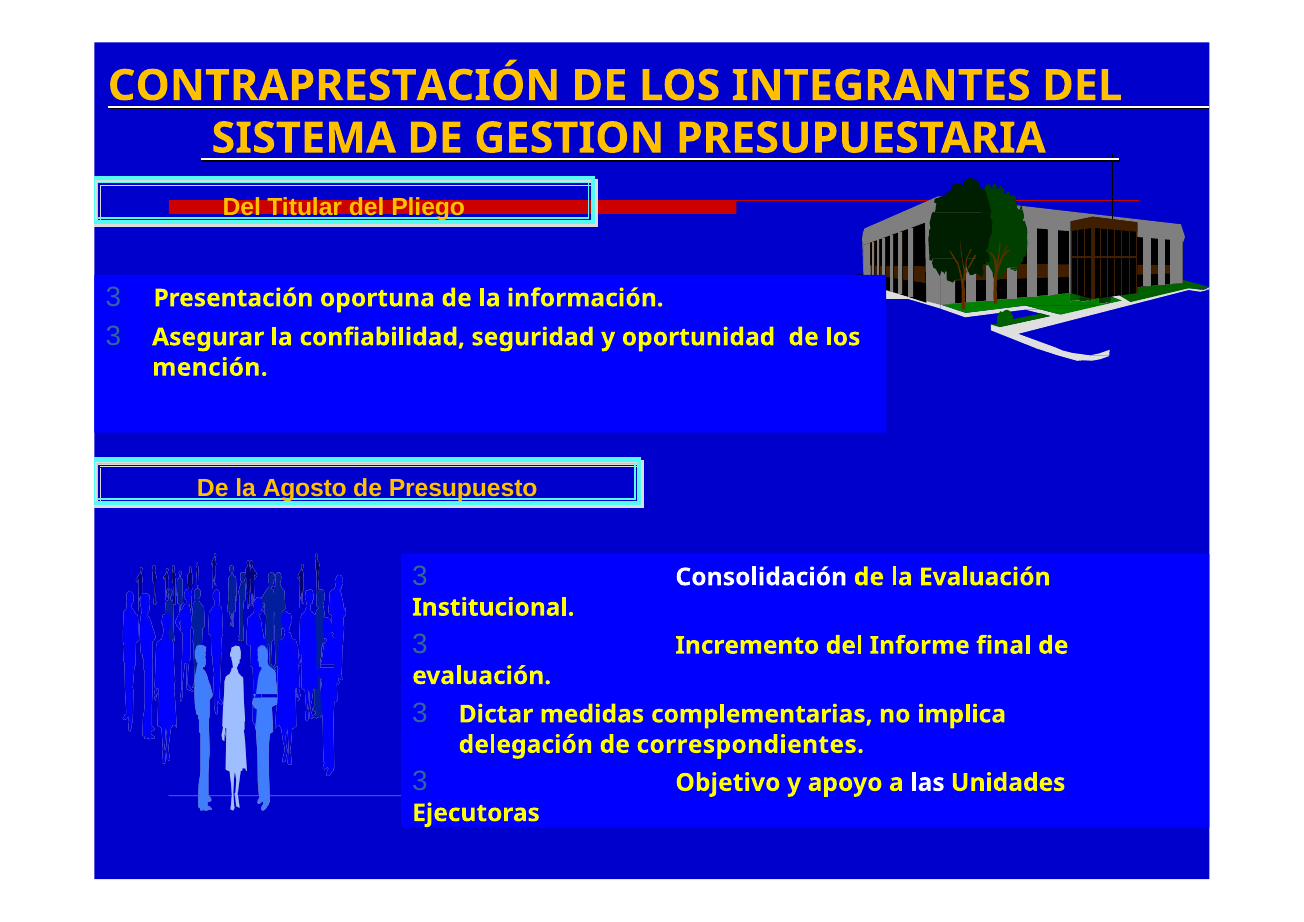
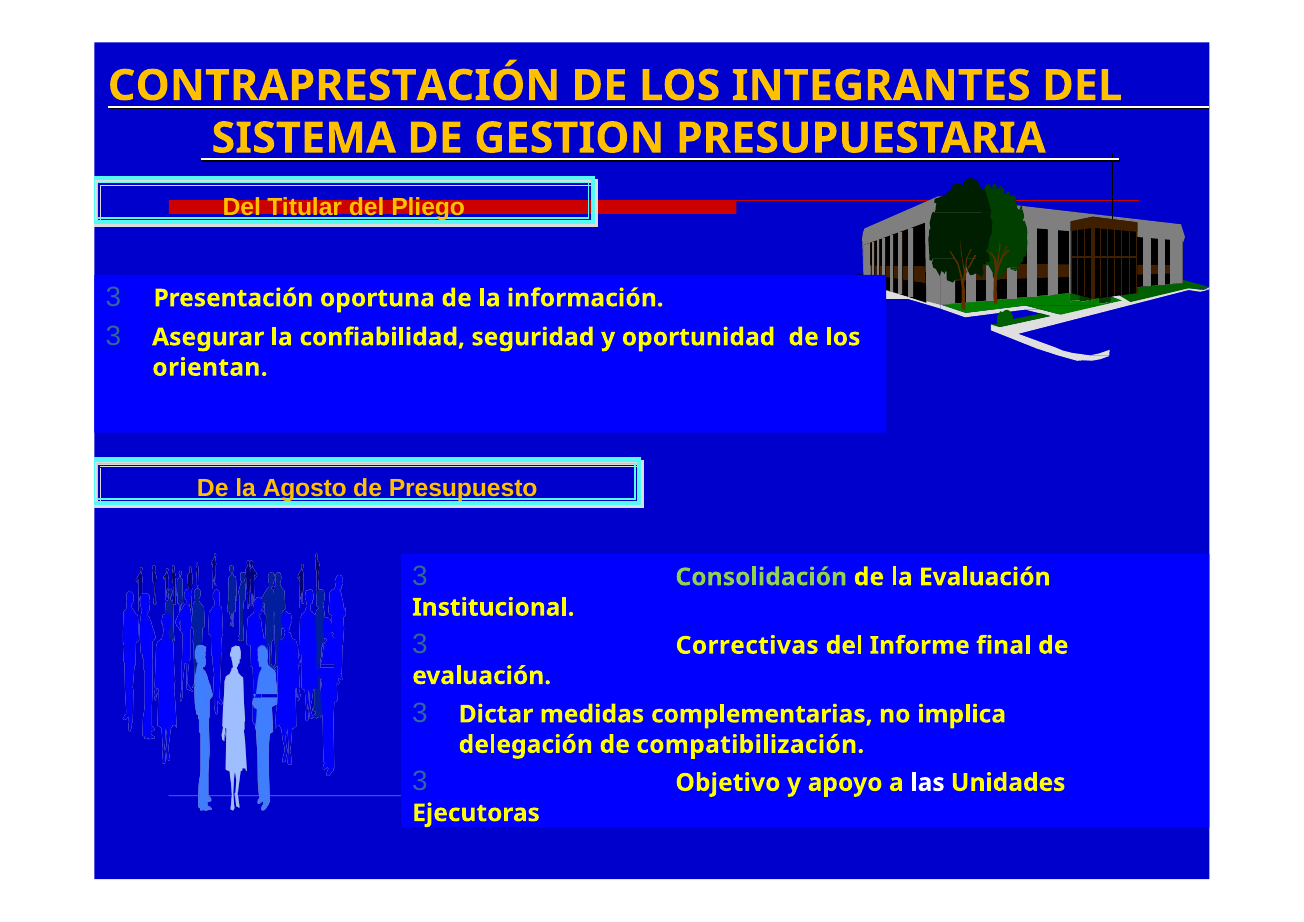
mención: mención -> orientan
Consolidación colour: white -> light green
Incremento: Incremento -> Correctivas
correspondientes: correspondientes -> compatibilización
